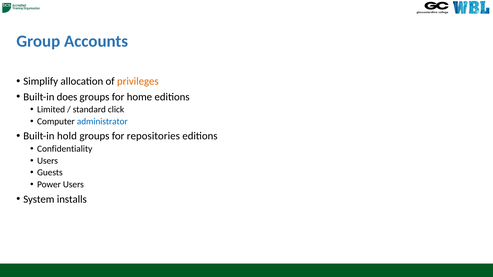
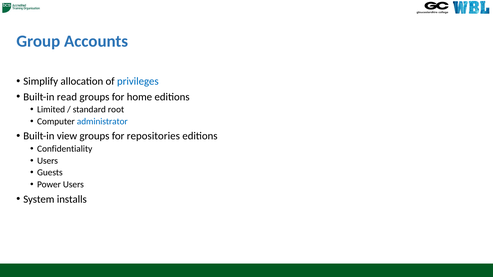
privileges colour: orange -> blue
does: does -> read
click: click -> root
hold: hold -> view
